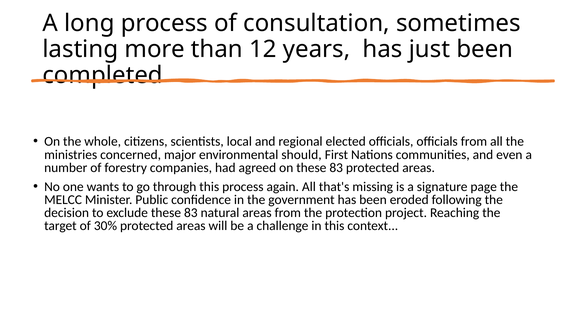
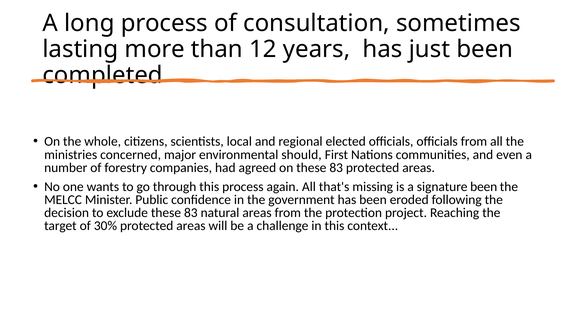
signature page: page -> been
